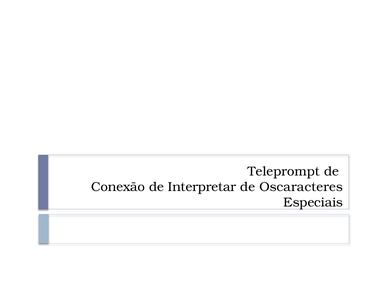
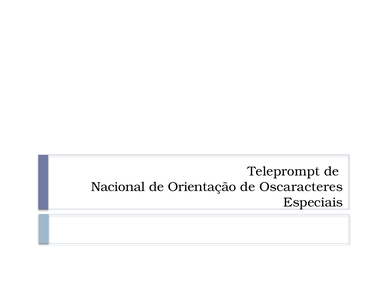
Conexão: Conexão -> Nacional
Interpretar: Interpretar -> Orientação
